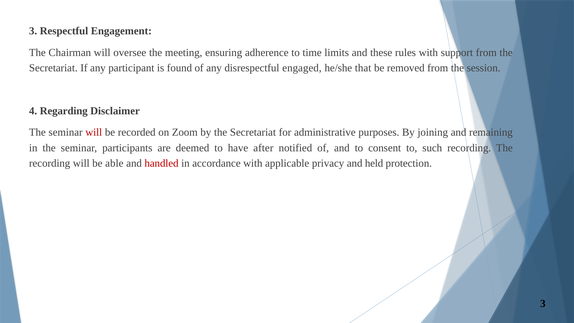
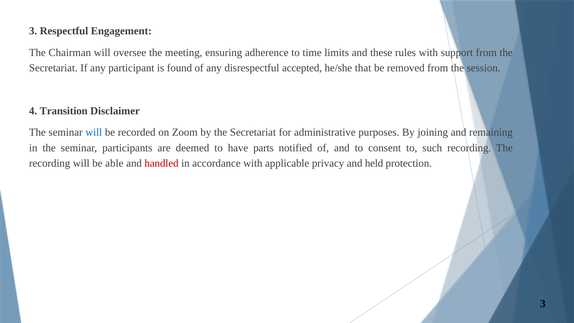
engaged: engaged -> accepted
Regarding: Regarding -> Transition
will at (94, 132) colour: red -> blue
after: after -> parts
